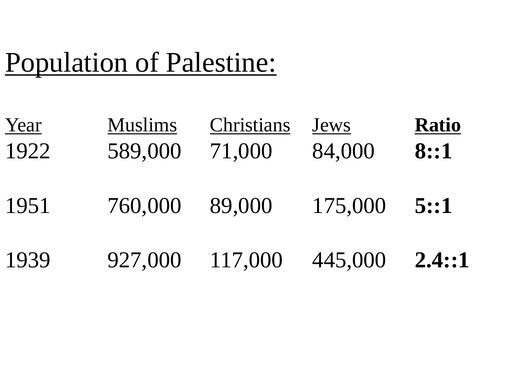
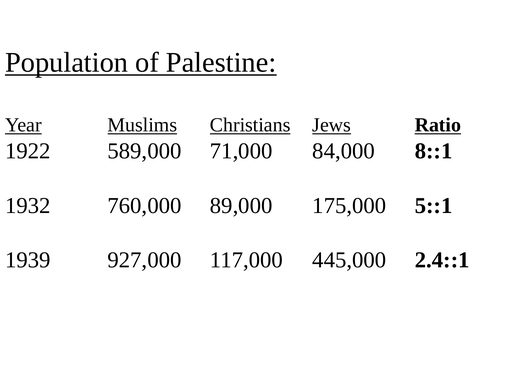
1951: 1951 -> 1932
